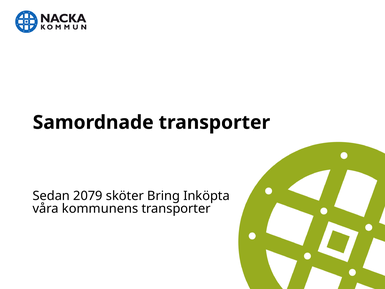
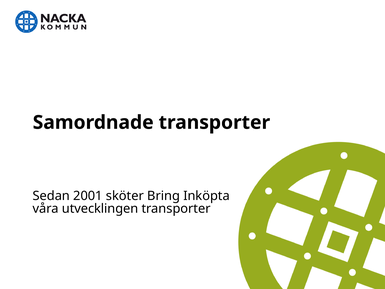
2079: 2079 -> 2001
kommunens: kommunens -> utvecklingen
